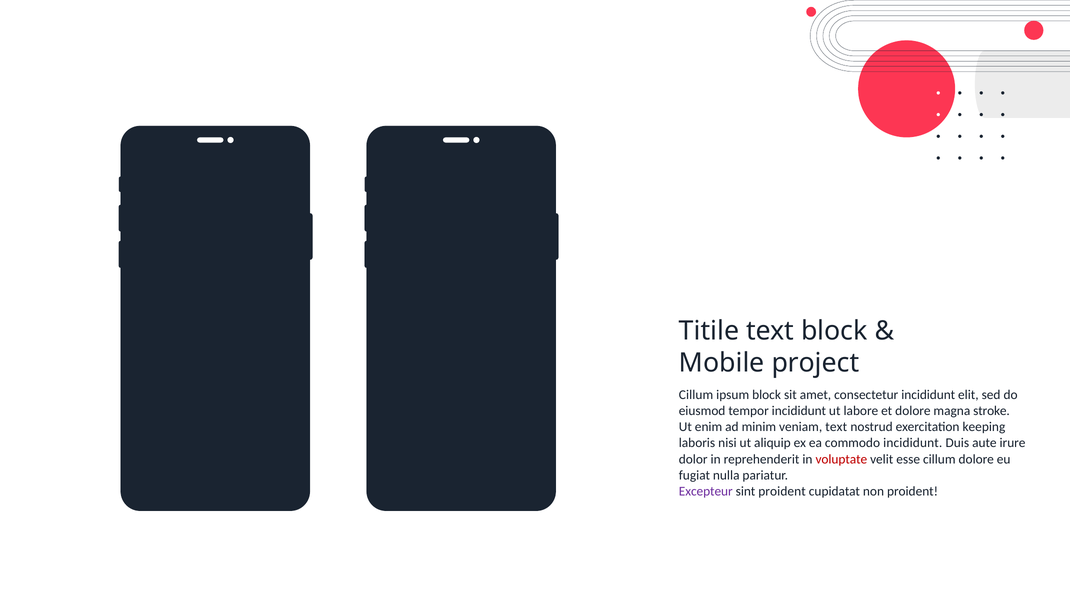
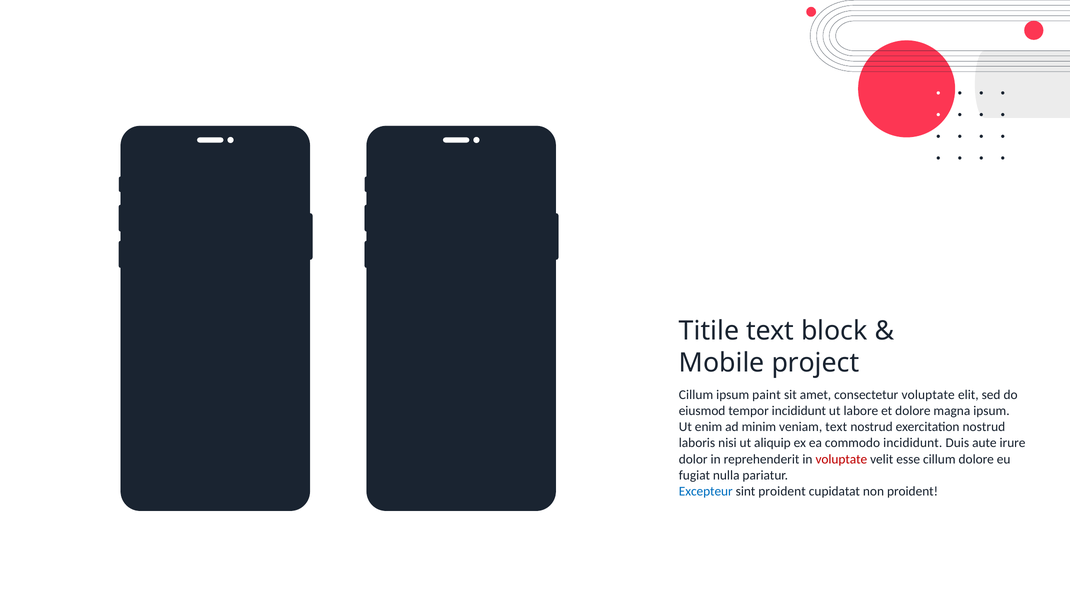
ipsum block: block -> paint
consectetur incididunt: incididunt -> voluptate
magna stroke: stroke -> ipsum
exercitation keeping: keeping -> nostrud
Excepteur colour: purple -> blue
